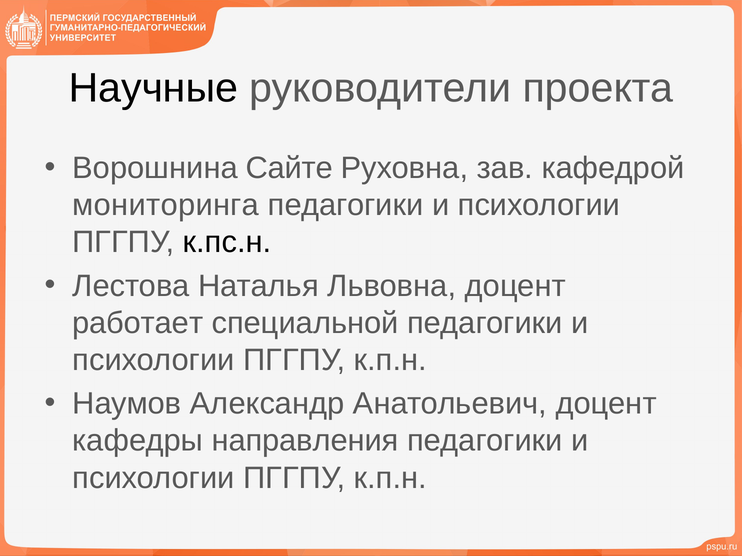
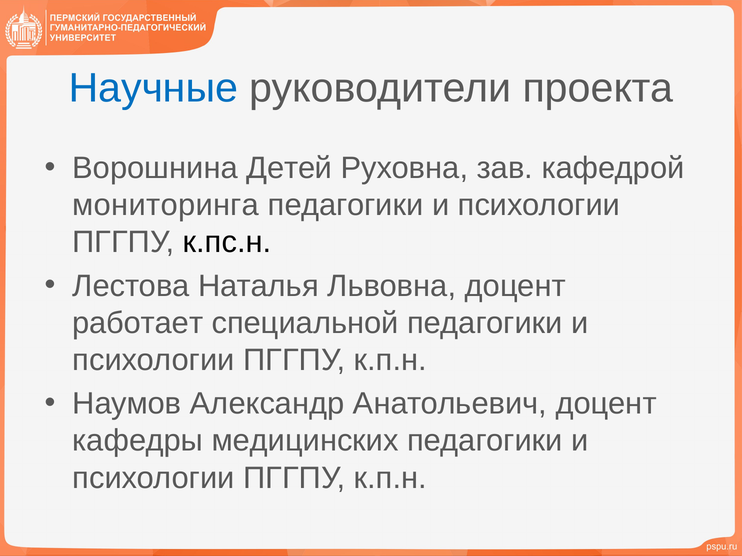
Научные colour: black -> blue
Сайте: Сайте -> Детей
направления: направления -> медицинских
